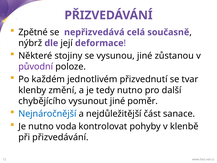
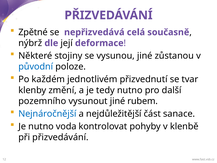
původní colour: purple -> blue
chybějícího: chybějícího -> pozemního
poměr: poměr -> rubem
